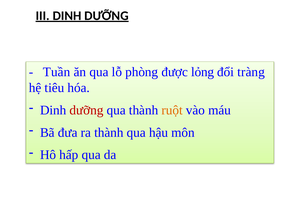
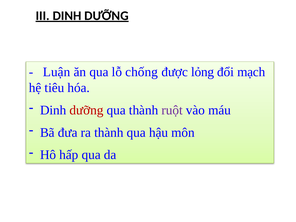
Tuần: Tuần -> Luận
phòng: phòng -> chống
tràng: tràng -> mạch
ruột colour: orange -> purple
